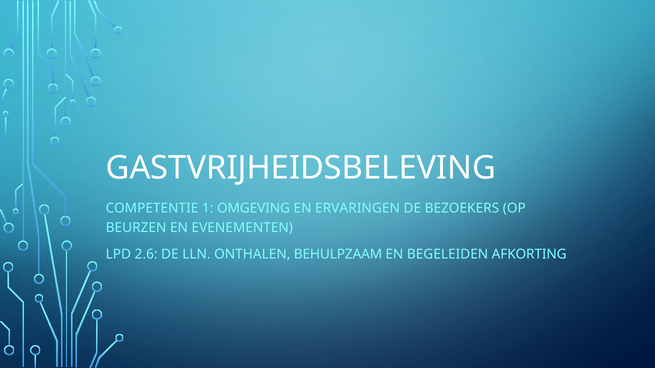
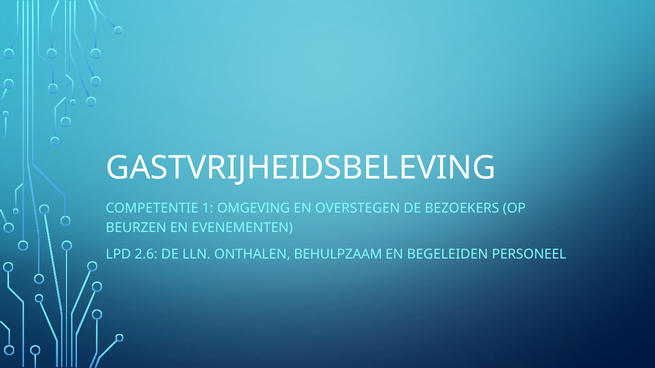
ERVARINGEN: ERVARINGEN -> OVERSTEGEN
AFKORTING: AFKORTING -> PERSONEEL
